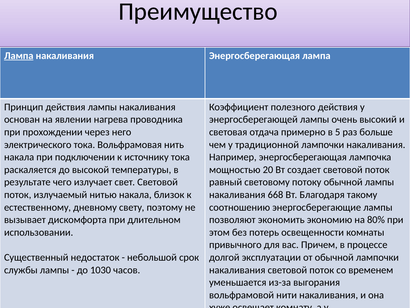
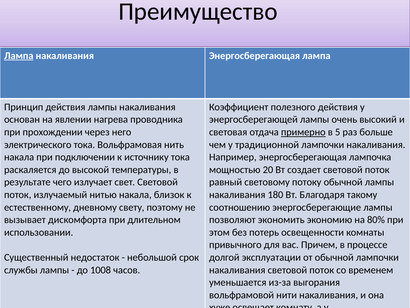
примерно underline: none -> present
668: 668 -> 180
1030: 1030 -> 1008
